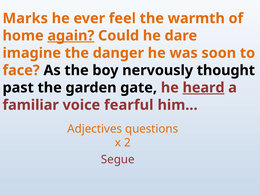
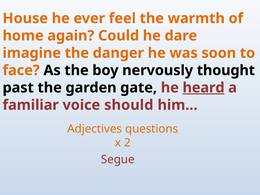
Marks: Marks -> House
again underline: present -> none
fearful: fearful -> should
